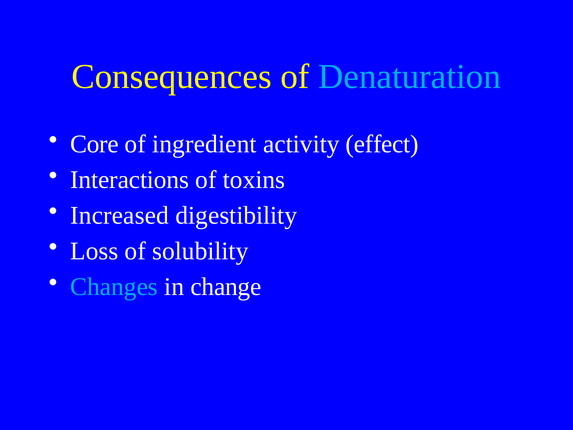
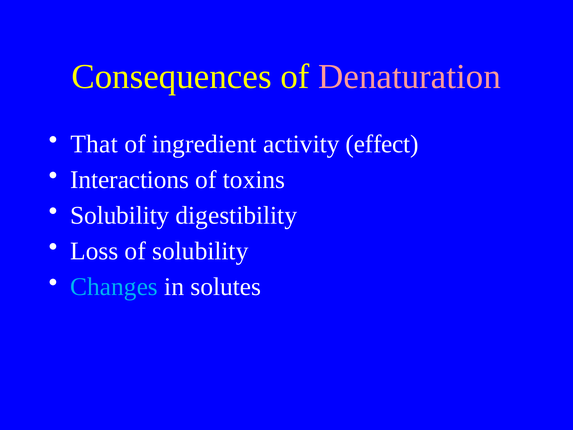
Denaturation colour: light blue -> pink
Core: Core -> That
Increased at (120, 215): Increased -> Solubility
change: change -> solutes
